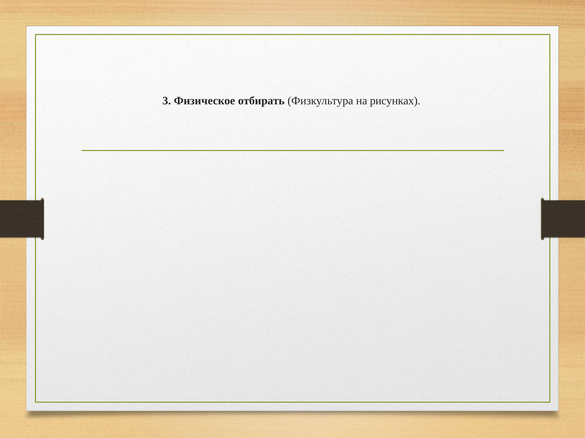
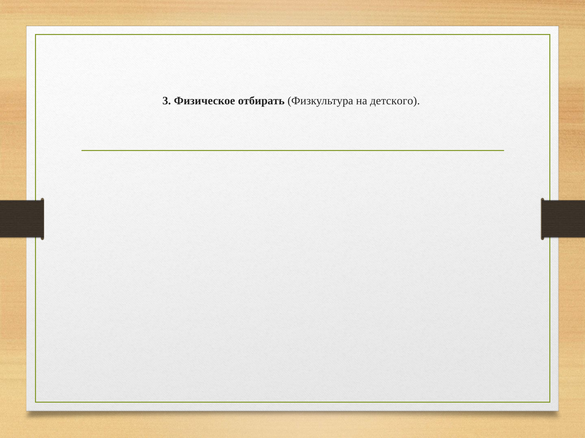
рисунках: рисунках -> детского
